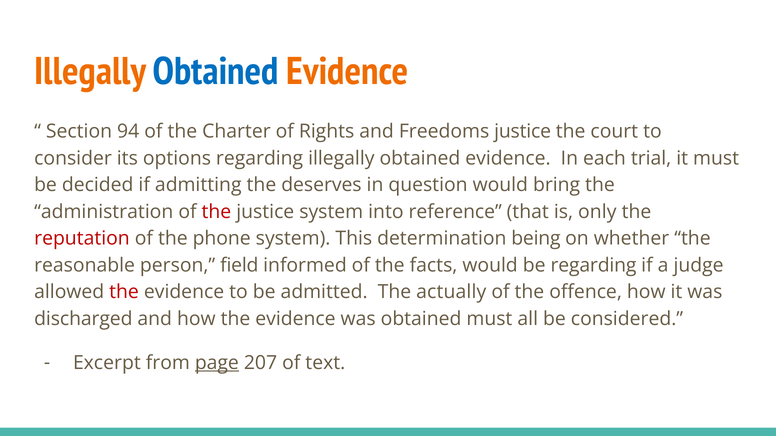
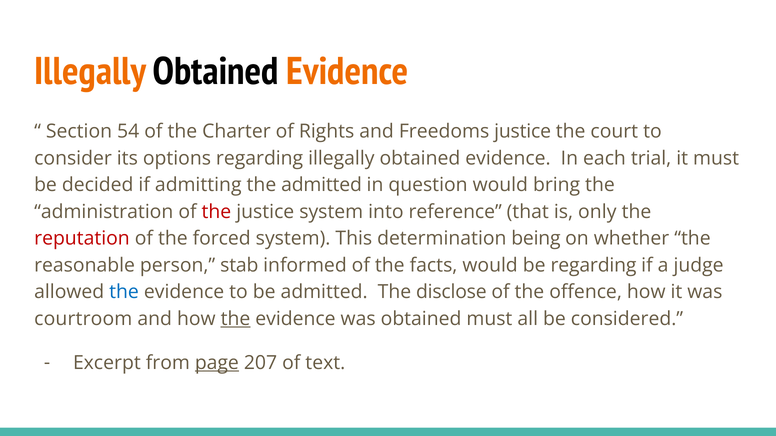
Obtained at (216, 72) colour: blue -> black
94: 94 -> 54
the deserves: deserves -> admitted
phone: phone -> forced
field: field -> stab
the at (124, 292) colour: red -> blue
actually: actually -> disclose
discharged: discharged -> courtroom
the at (236, 319) underline: none -> present
